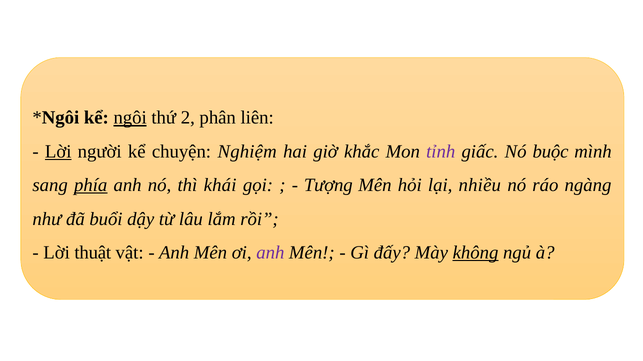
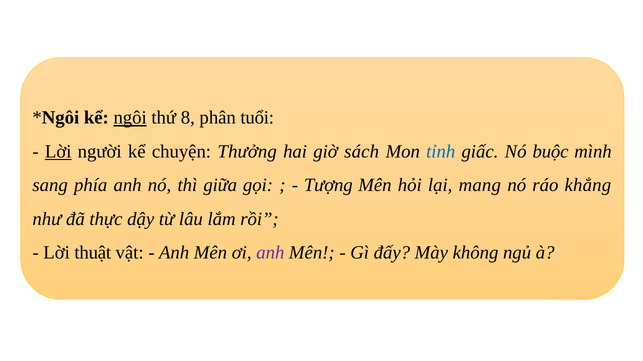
2: 2 -> 8
liên: liên -> tuổi
Nghiệm: Nghiệm -> Thưởng
khắc: khắc -> sách
tỉnh colour: purple -> blue
phía underline: present -> none
khái: khái -> giữa
nhiều: nhiều -> mang
ngàng: ngàng -> khẳng
buổi: buổi -> thực
không underline: present -> none
